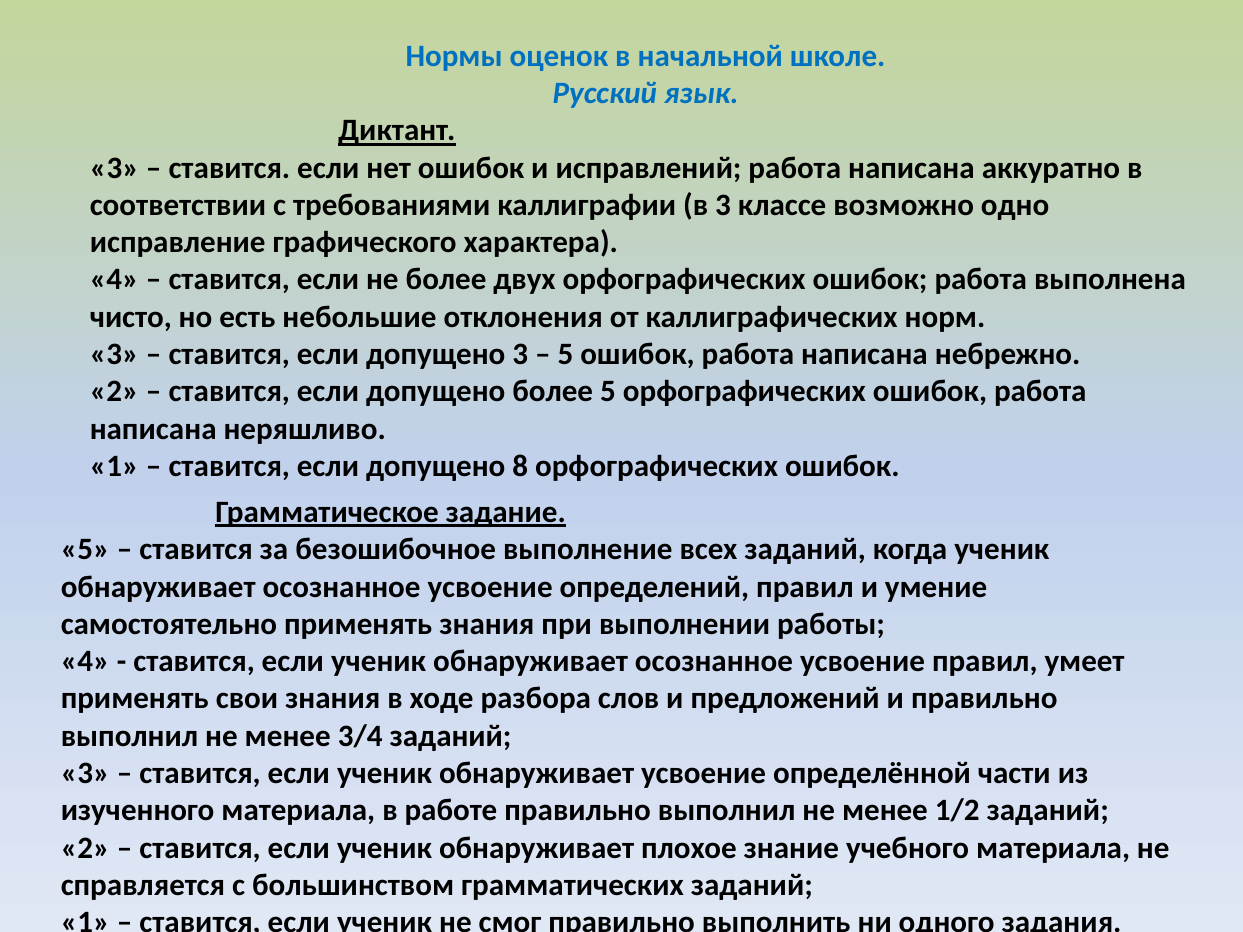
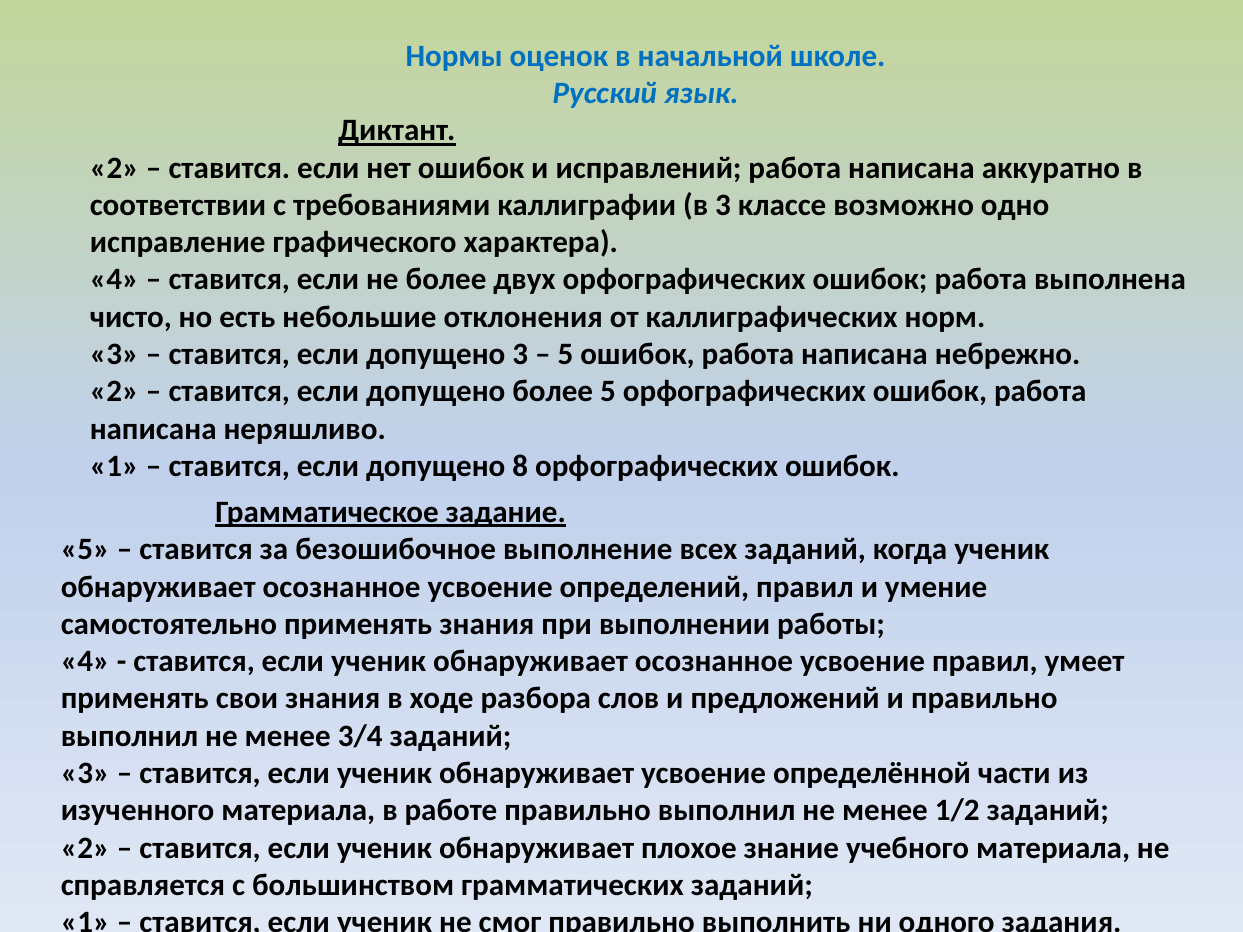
3 at (114, 168): 3 -> 2
